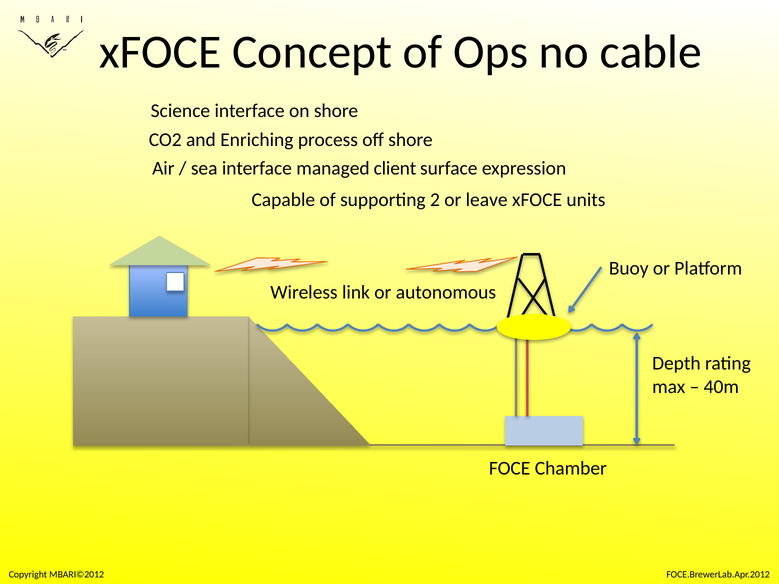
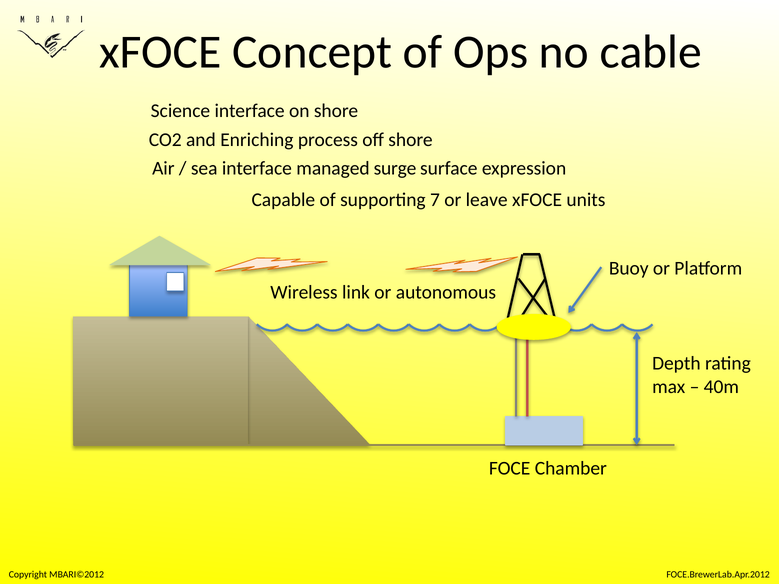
client: client -> surge
2: 2 -> 7
